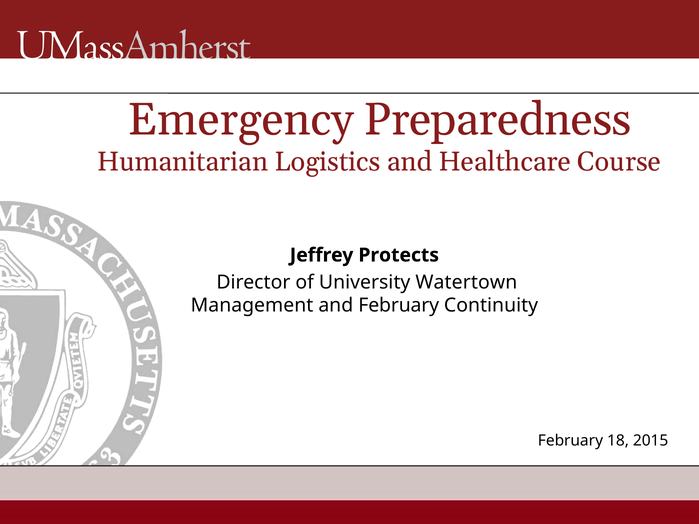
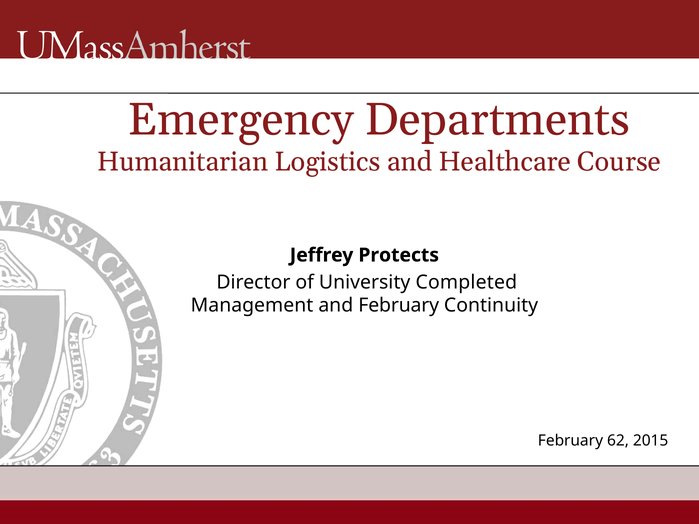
Preparedness: Preparedness -> Departments
Watertown: Watertown -> Completed
18: 18 -> 62
